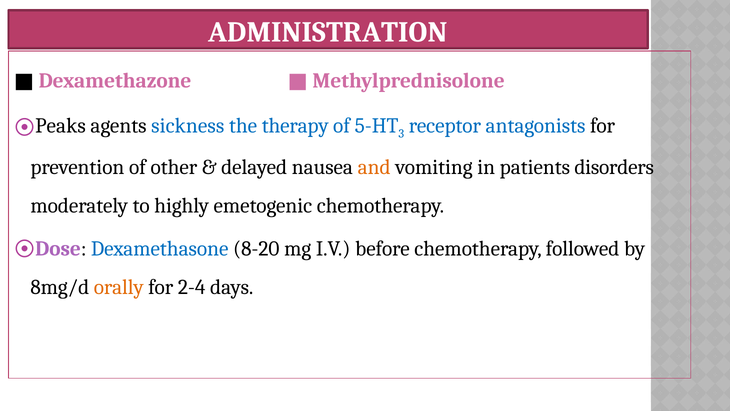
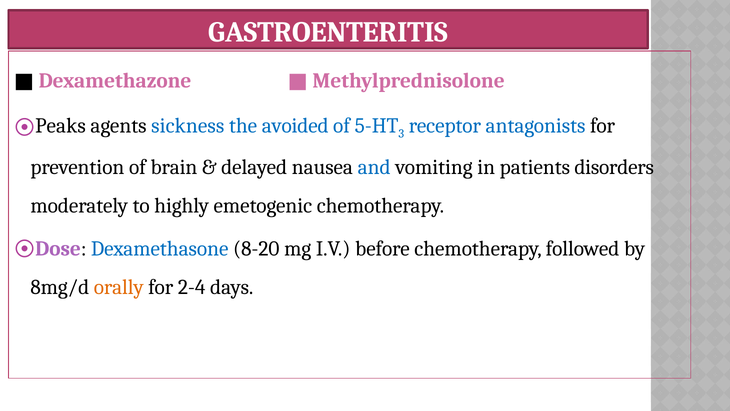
ADMINISTRATION: ADMINISTRATION -> GASTROENTERITIS
therapy: therapy -> avoided
other: other -> brain
and colour: orange -> blue
